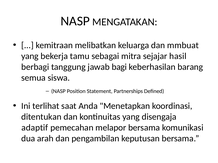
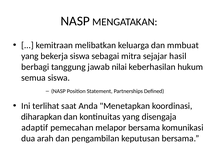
bekerja tamu: tamu -> siswa
bagi: bagi -> nilai
barang: barang -> hukum
ditentukan: ditentukan -> diharapkan
